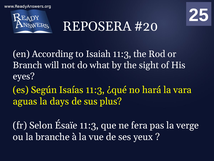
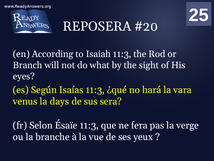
aguas: aguas -> venus
plus: plus -> sera
